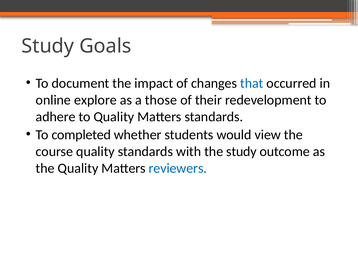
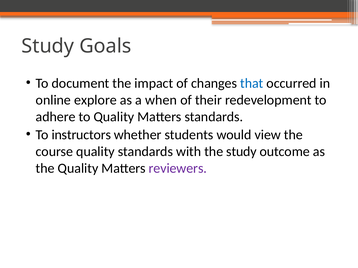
those: those -> when
completed: completed -> instructors
reviewers colour: blue -> purple
